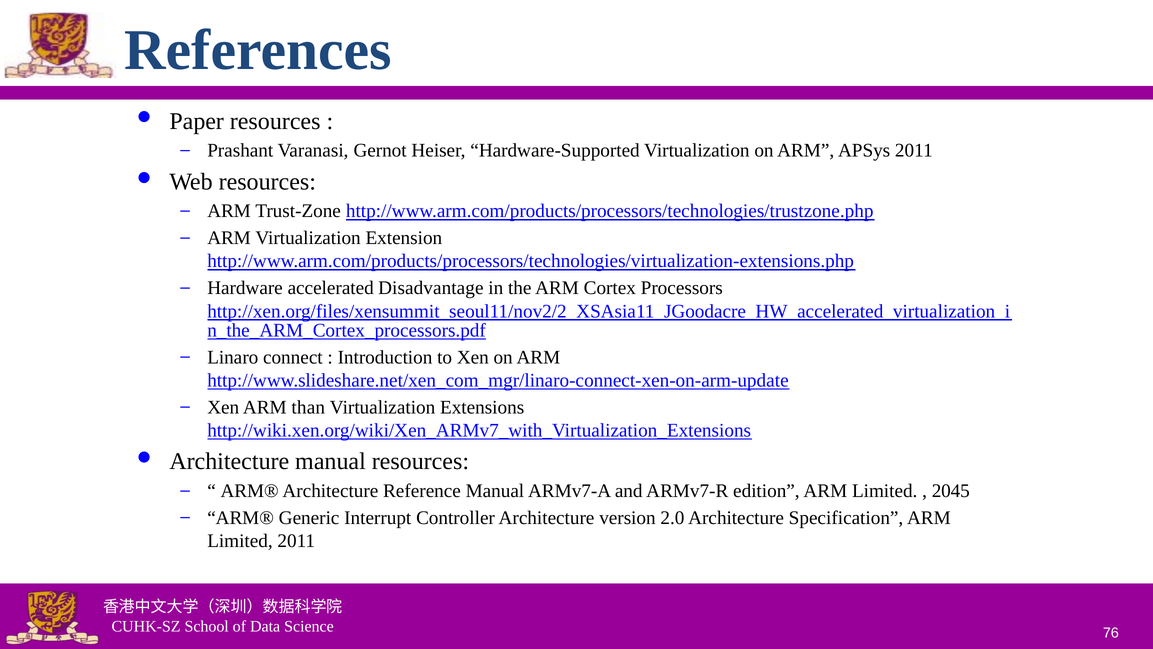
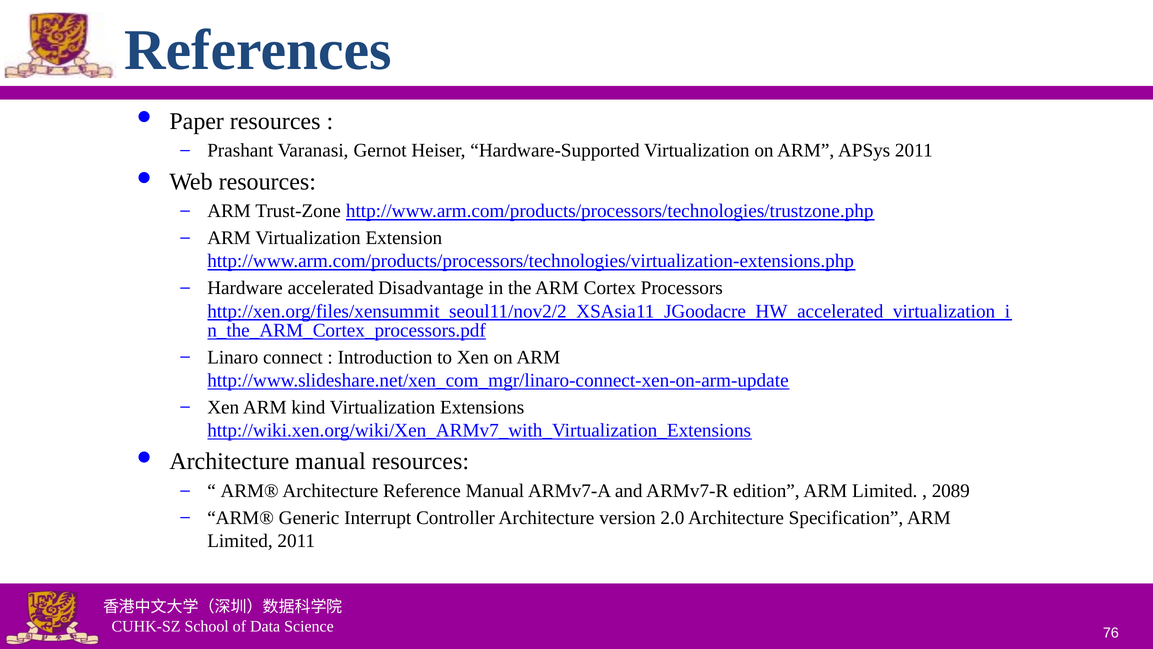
than: than -> kind
2045: 2045 -> 2089
